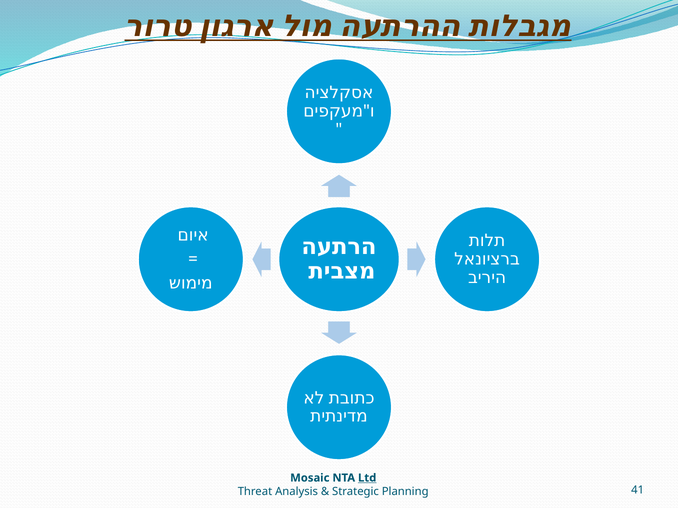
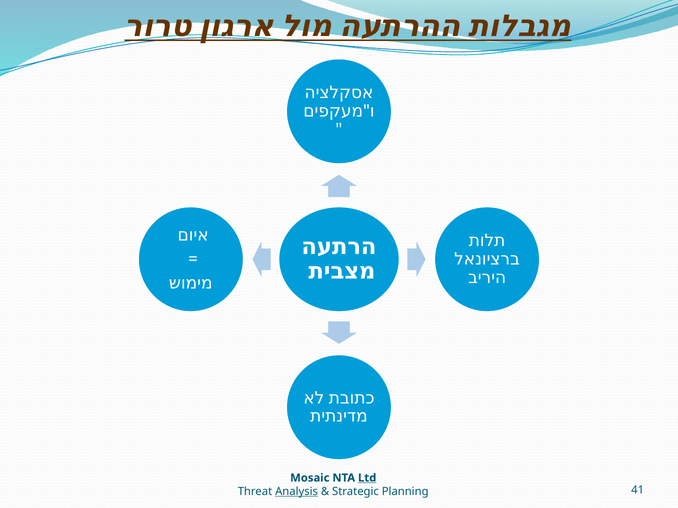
Analysis underline: none -> present
